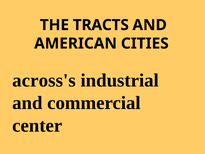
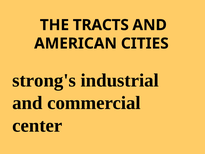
across's: across's -> strong's
